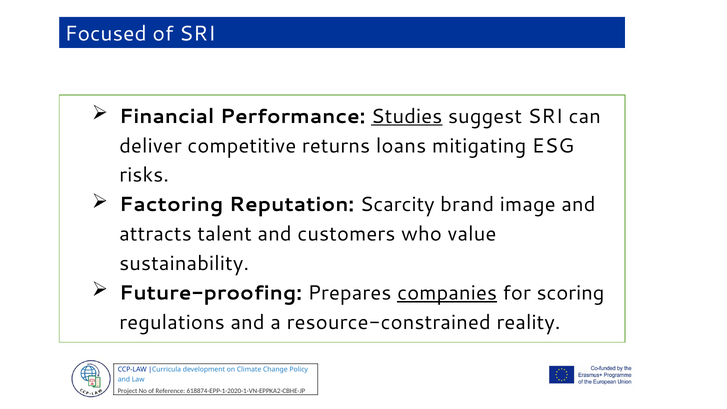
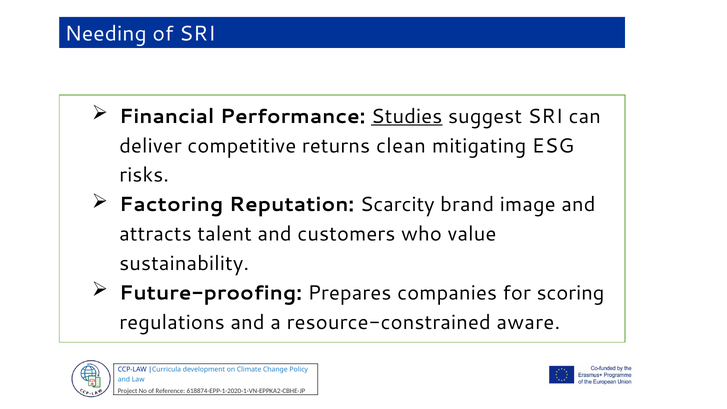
Focused: Focused -> Needing
loans: loans -> clean
companies underline: present -> none
reality: reality -> aware
